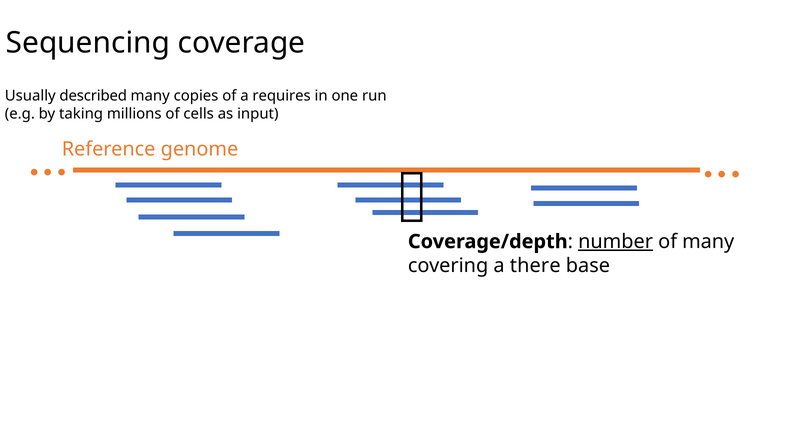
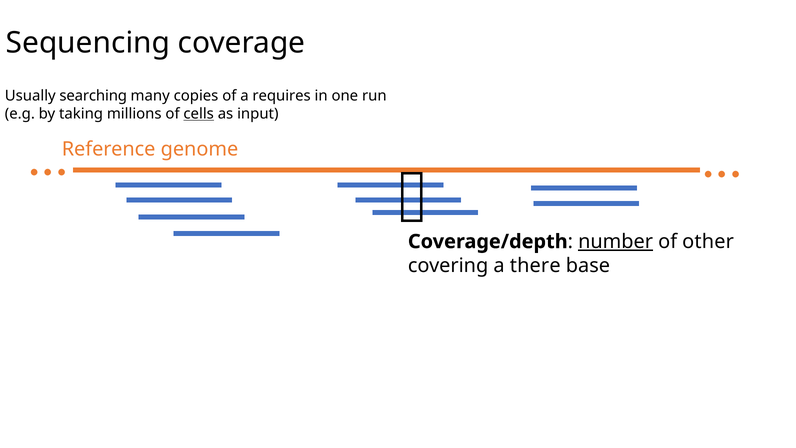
described: described -> searching
cells underline: none -> present
of many: many -> other
